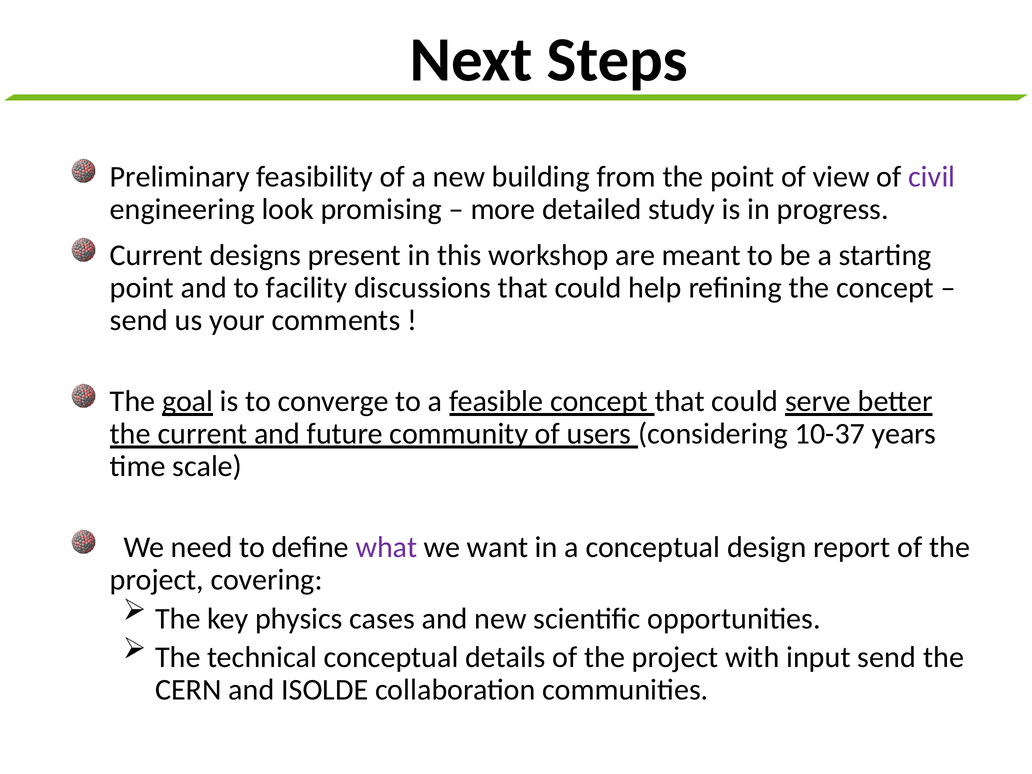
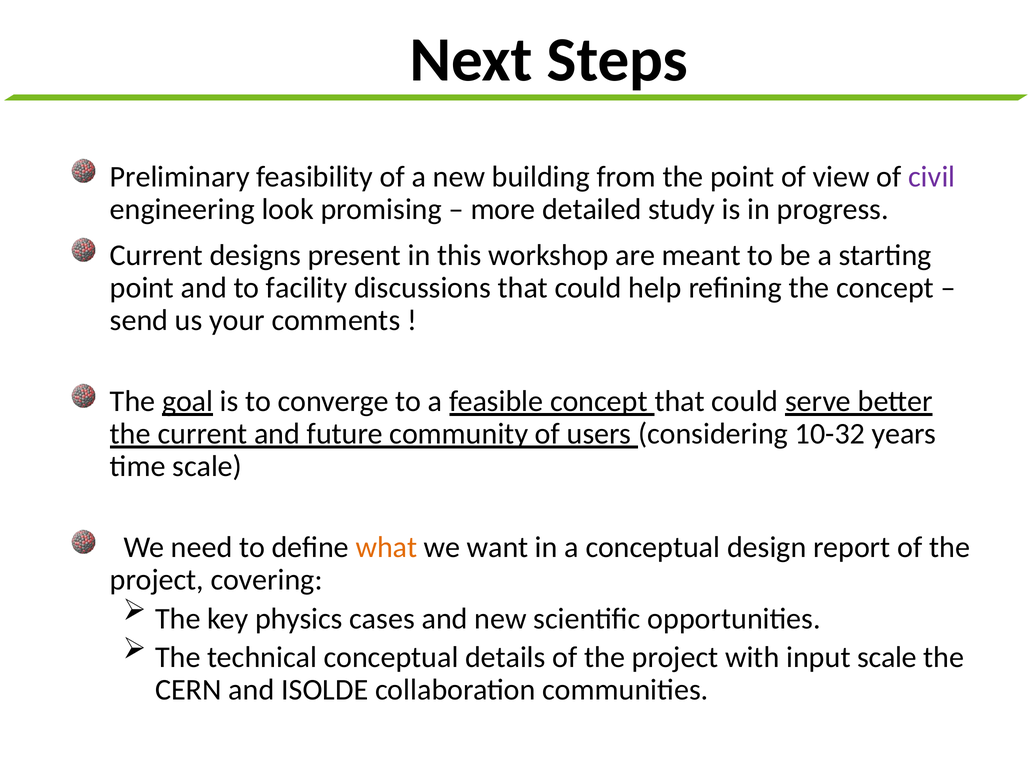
10-37: 10-37 -> 10-32
what colour: purple -> orange
input send: send -> scale
